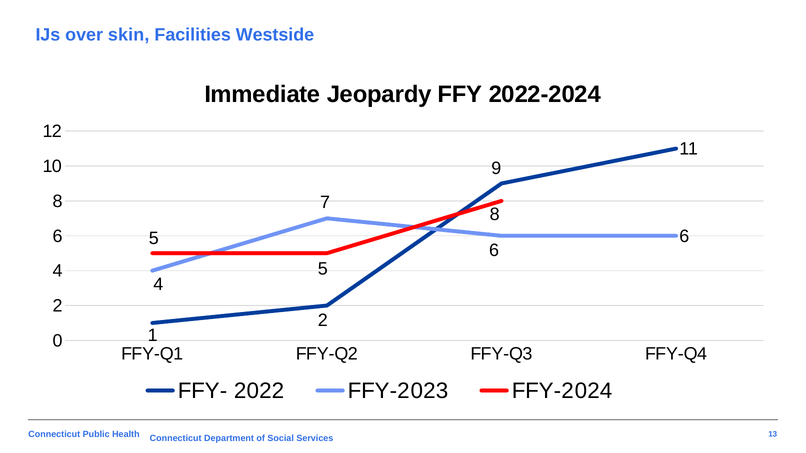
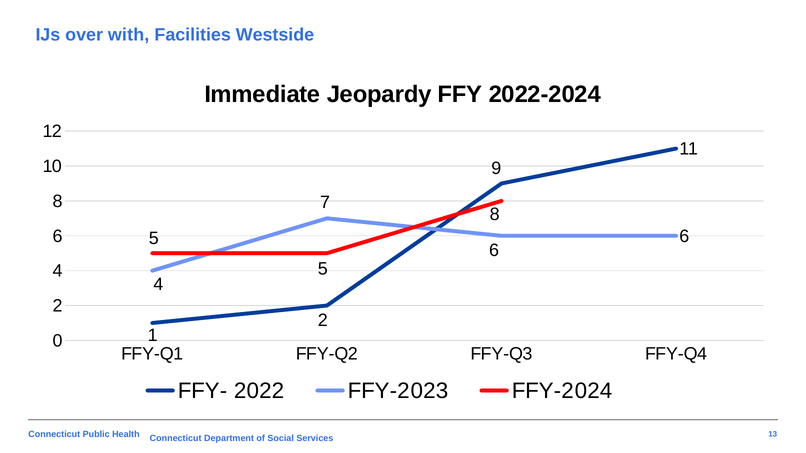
skin: skin -> with
